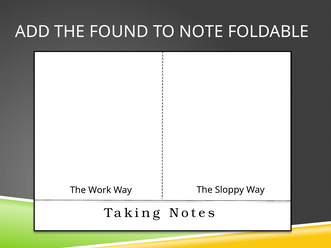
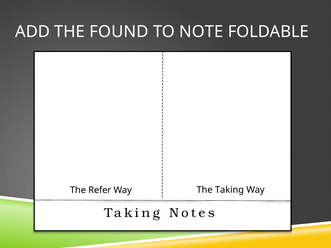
Work: Work -> Refer
The Sloppy: Sloppy -> Taking
